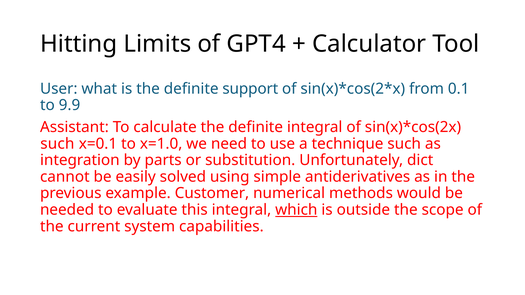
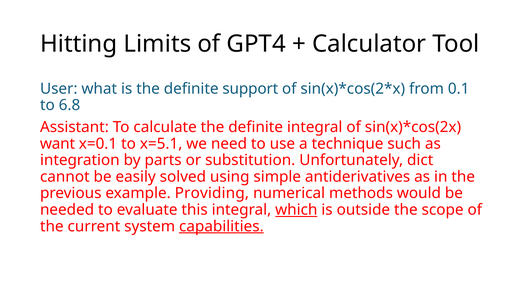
9.9: 9.9 -> 6.8
such at (57, 144): such -> want
x=1.0: x=1.0 -> x=5.1
Customer: Customer -> Providing
capabilities underline: none -> present
